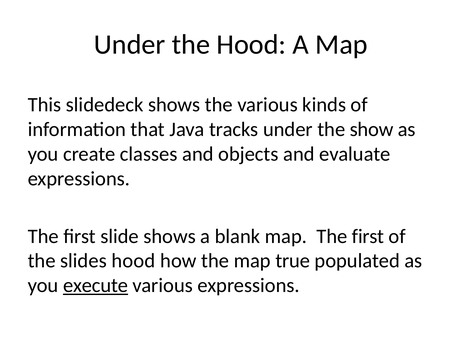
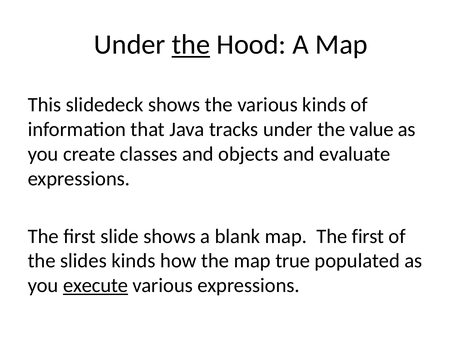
the at (191, 45) underline: none -> present
show: show -> value
slides hood: hood -> kinds
